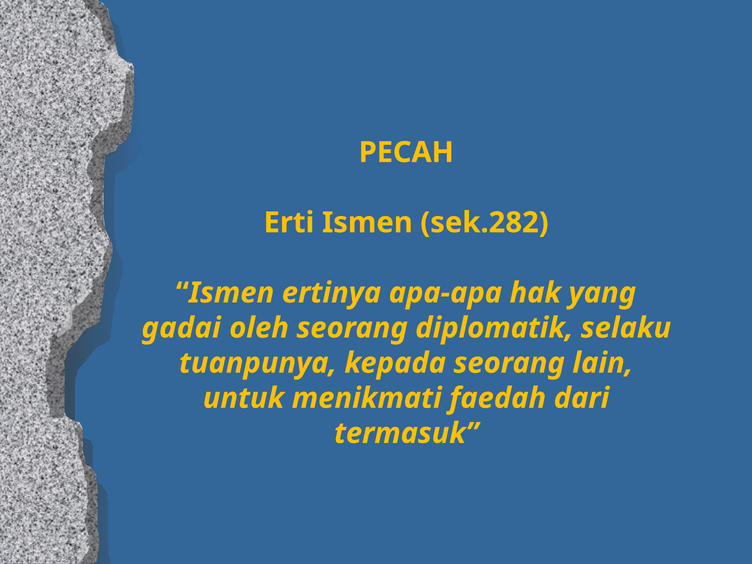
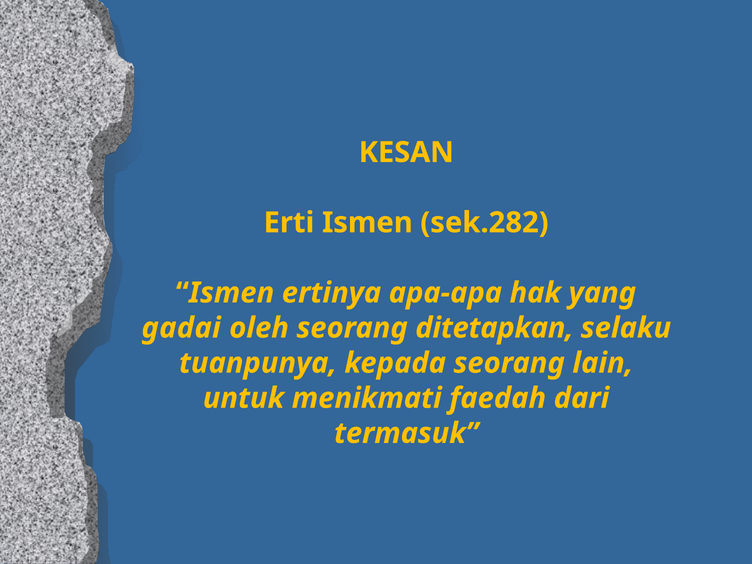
PECAH: PECAH -> KESAN
diplomatik: diplomatik -> ditetapkan
